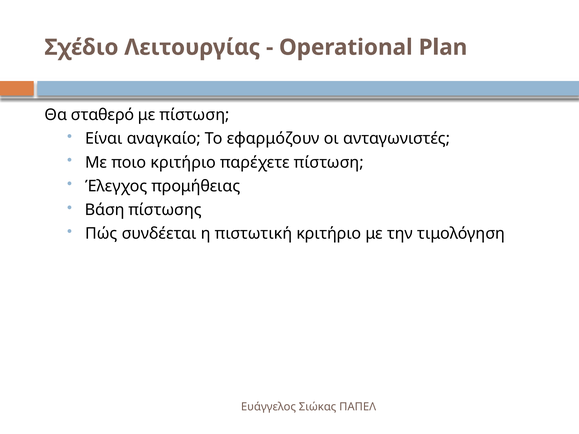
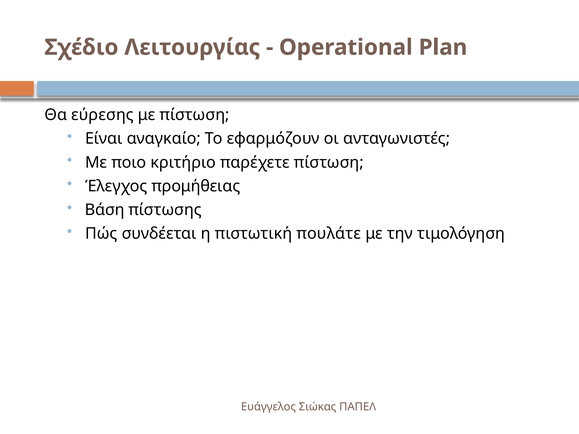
σταθερό: σταθερό -> εύρεσης
πιστωτική κριτήριο: κριτήριο -> πουλάτε
